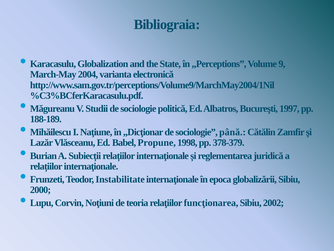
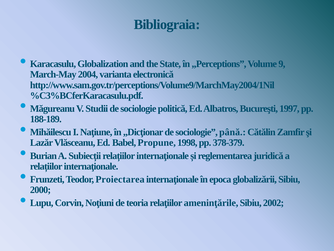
Instabilitate: Instabilitate -> Proiectarea
funcţionarea: funcţionarea -> ameninţările
